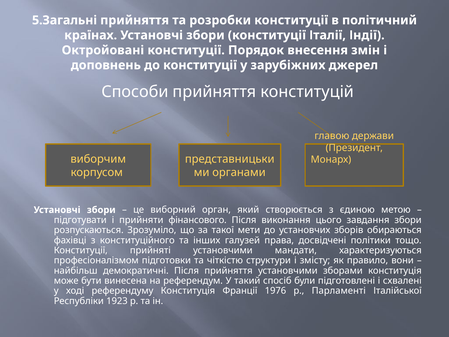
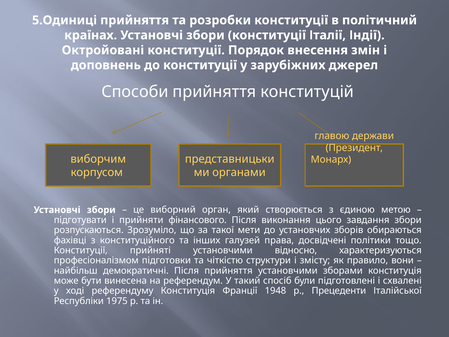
5.Загальні: 5.Загальні -> 5.Одиниці
мандати: мандати -> відносно
1976: 1976 -> 1948
Парламенті: Парламенті -> Прецеденти
1923: 1923 -> 1975
